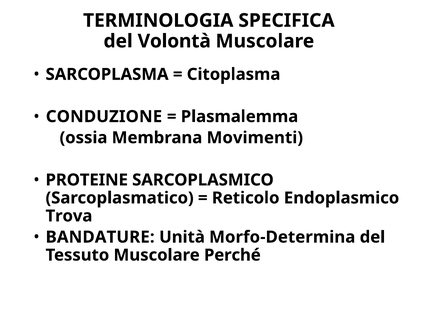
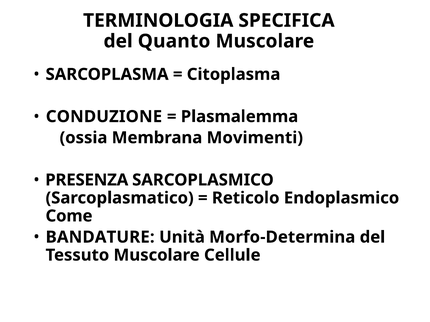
Volontà: Volontà -> Quanto
PROTEINE: PROTEINE -> PRESENZA
Trova: Trova -> Come
Perché: Perché -> Cellule
